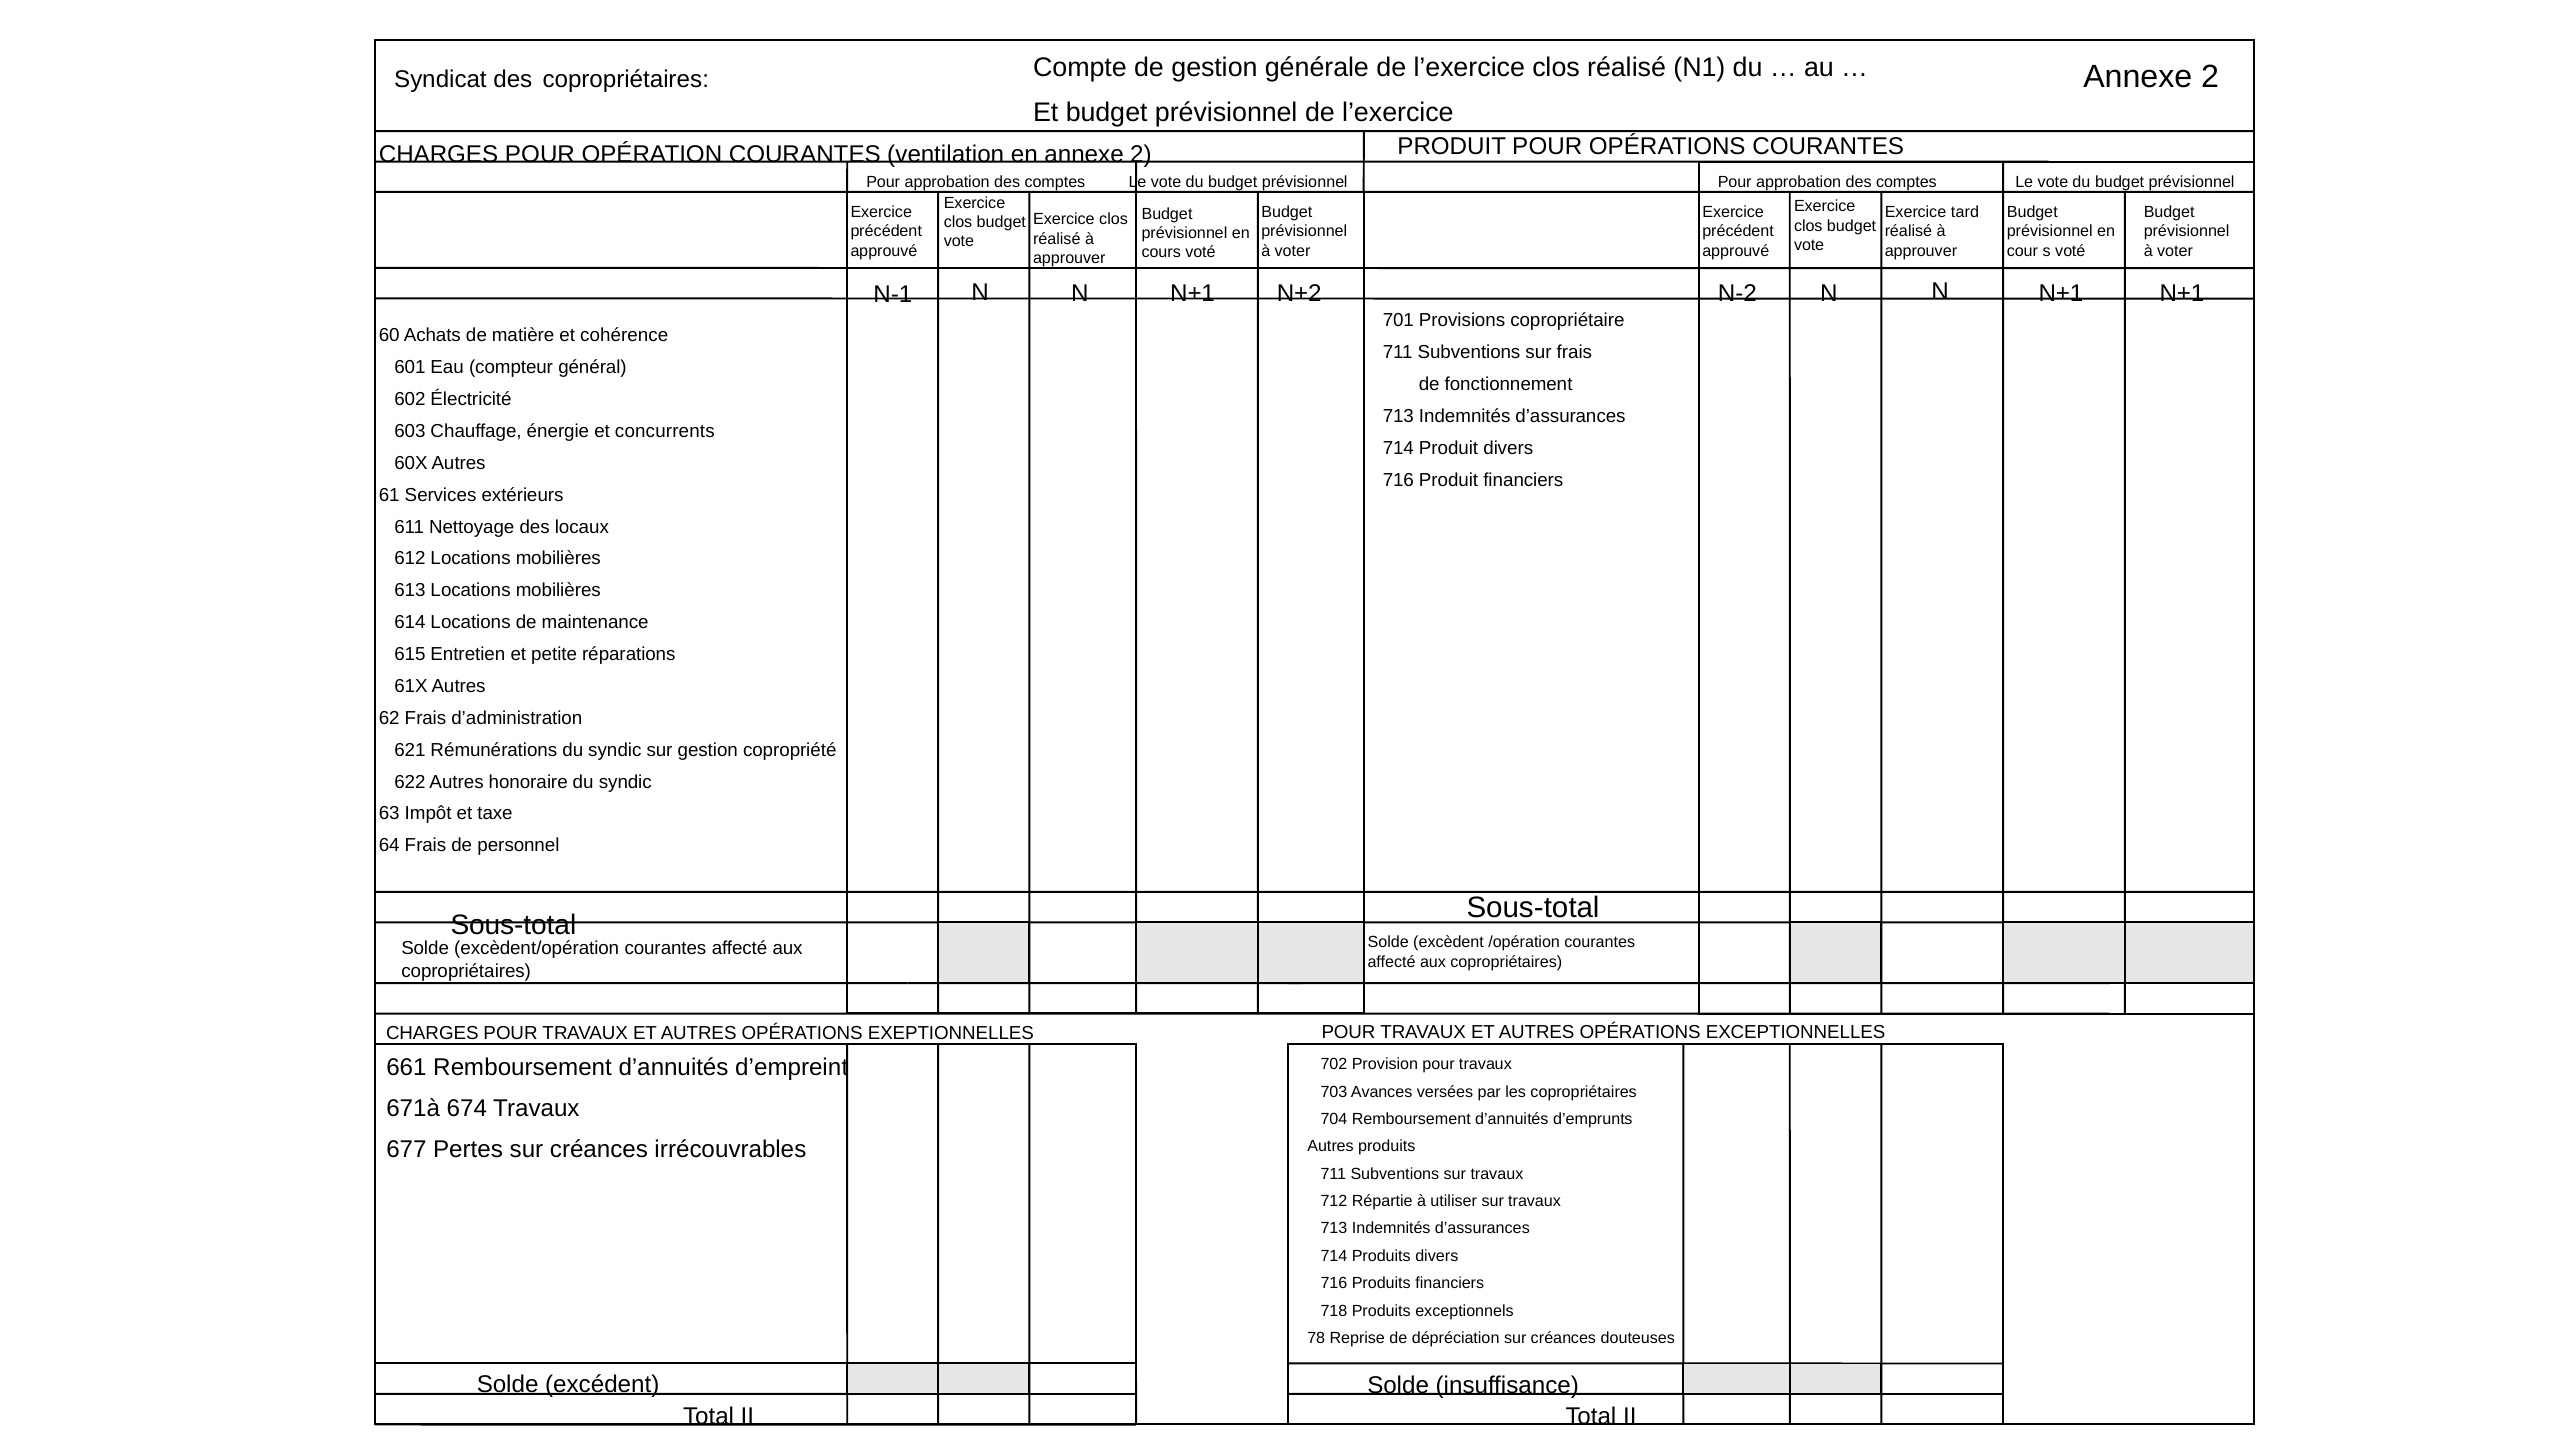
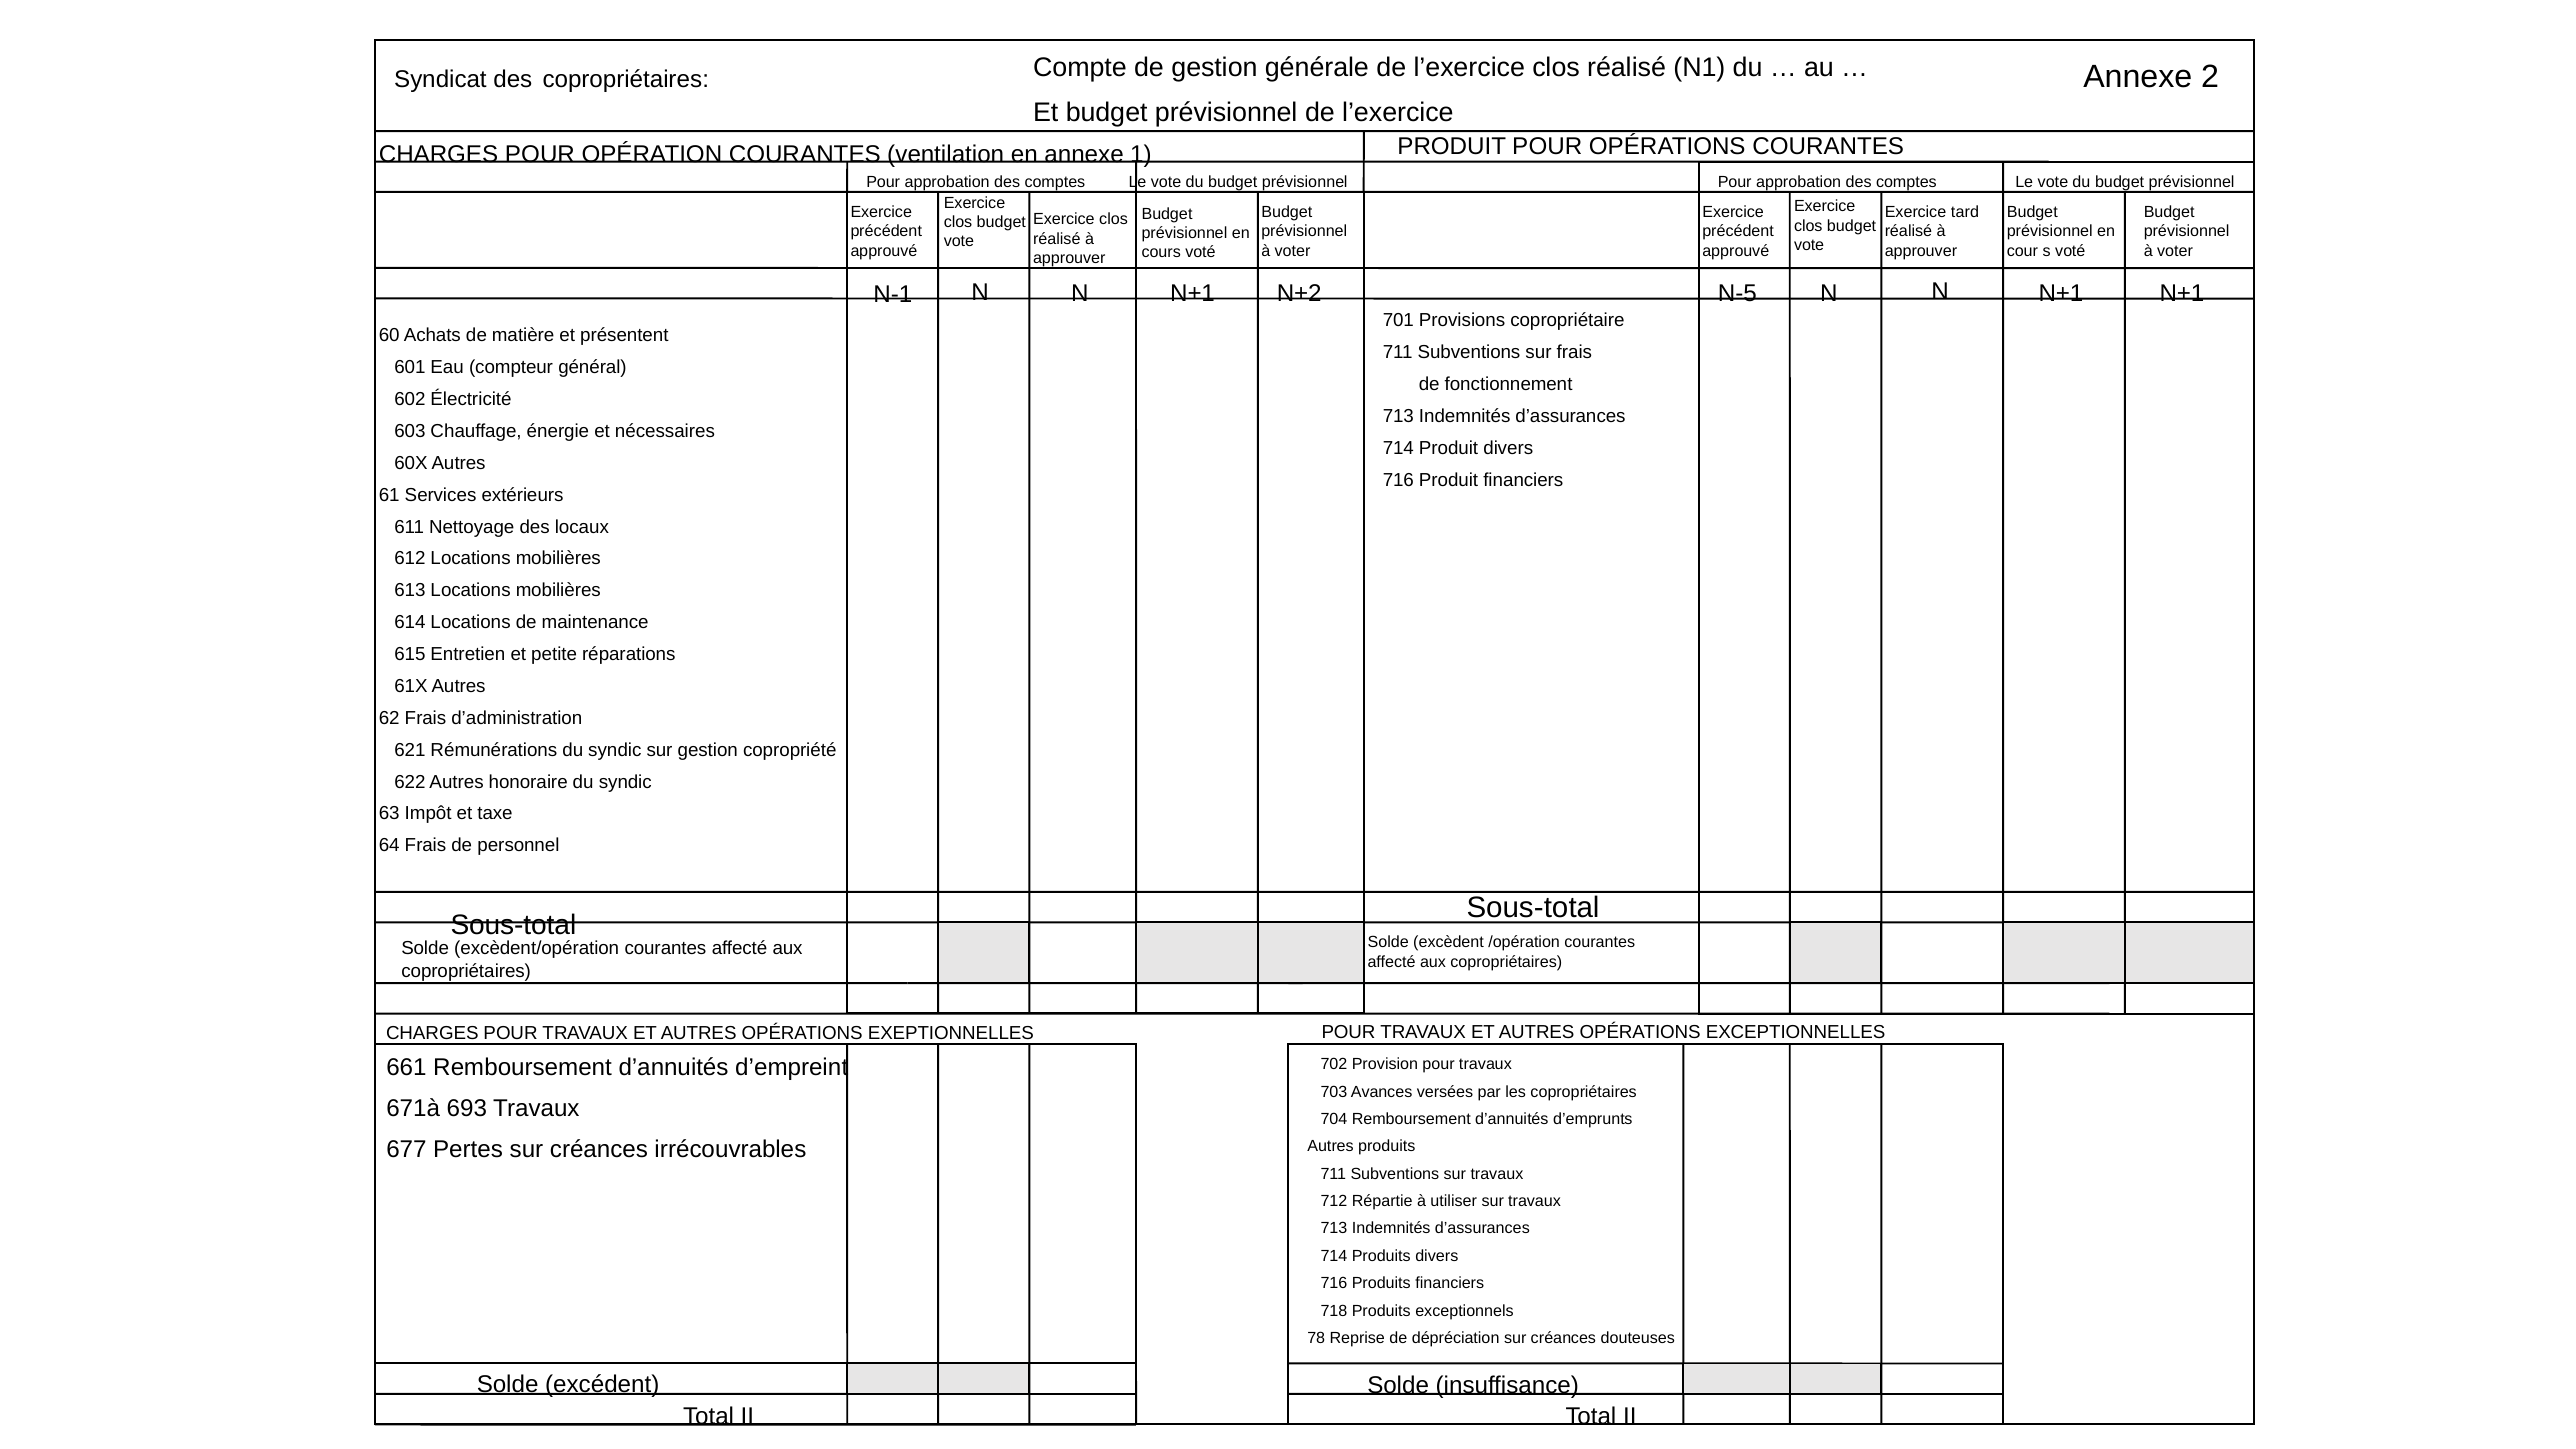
en annexe 2: 2 -> 1
N-2: N-2 -> N-5
cohérence: cohérence -> présentent
concurrents: concurrents -> nécessaires
674: 674 -> 693
